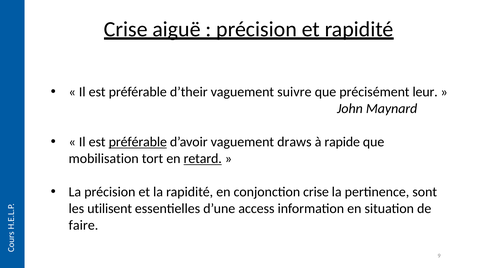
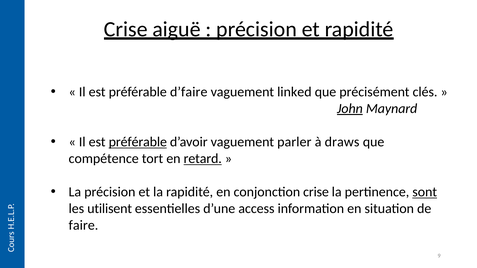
d’their: d’their -> d’faire
suivre: suivre -> linked
leur: leur -> clés
John underline: none -> present
draws: draws -> parler
rapide: rapide -> draws
mobilisation: mobilisation -> compétence
sont underline: none -> present
